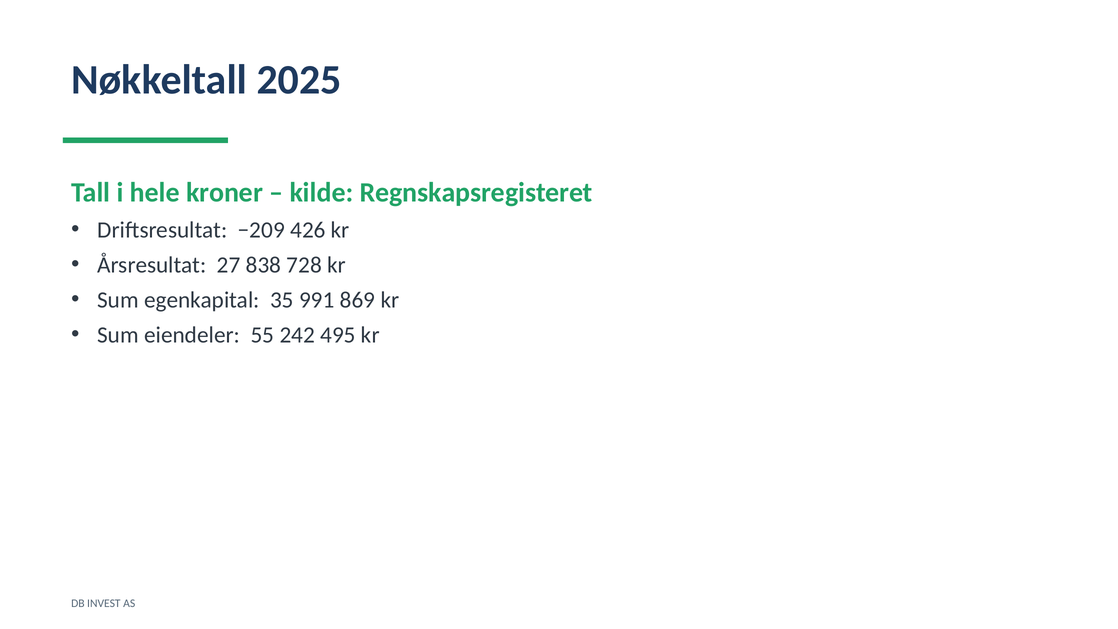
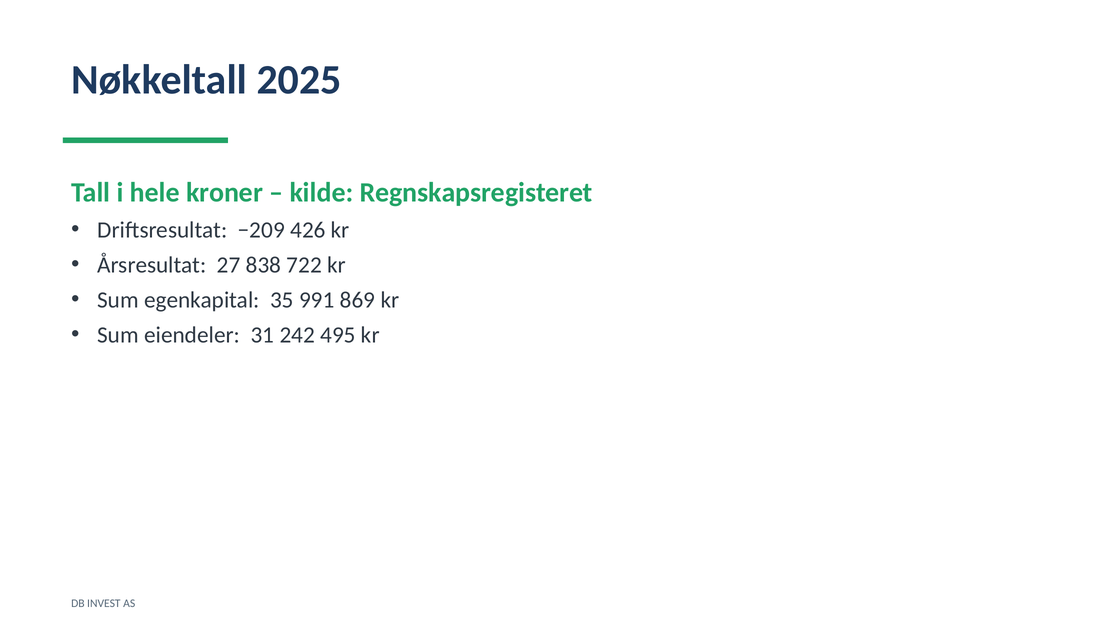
728: 728 -> 722
55: 55 -> 31
